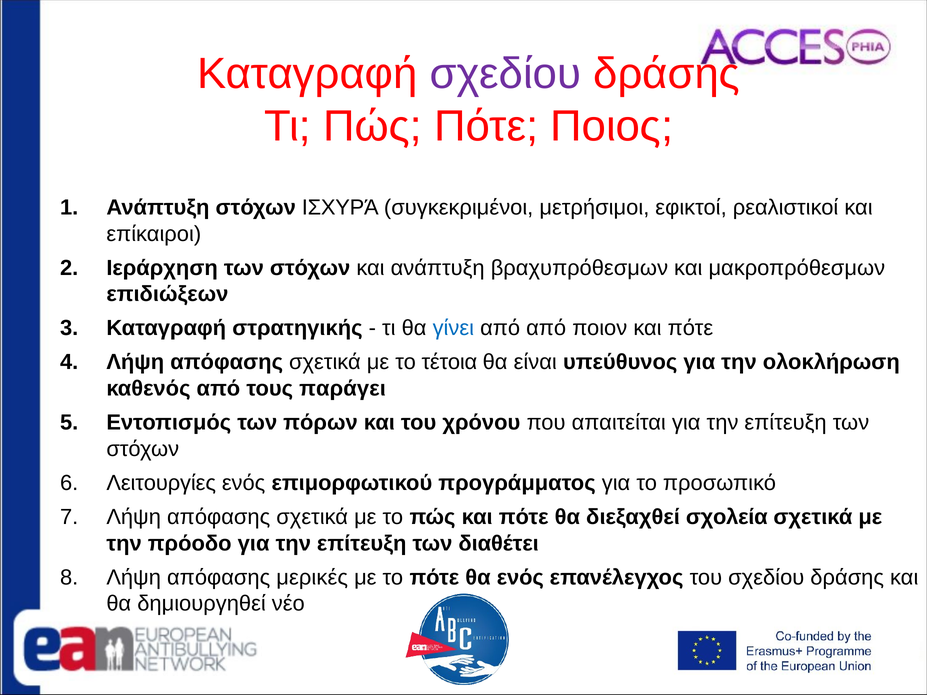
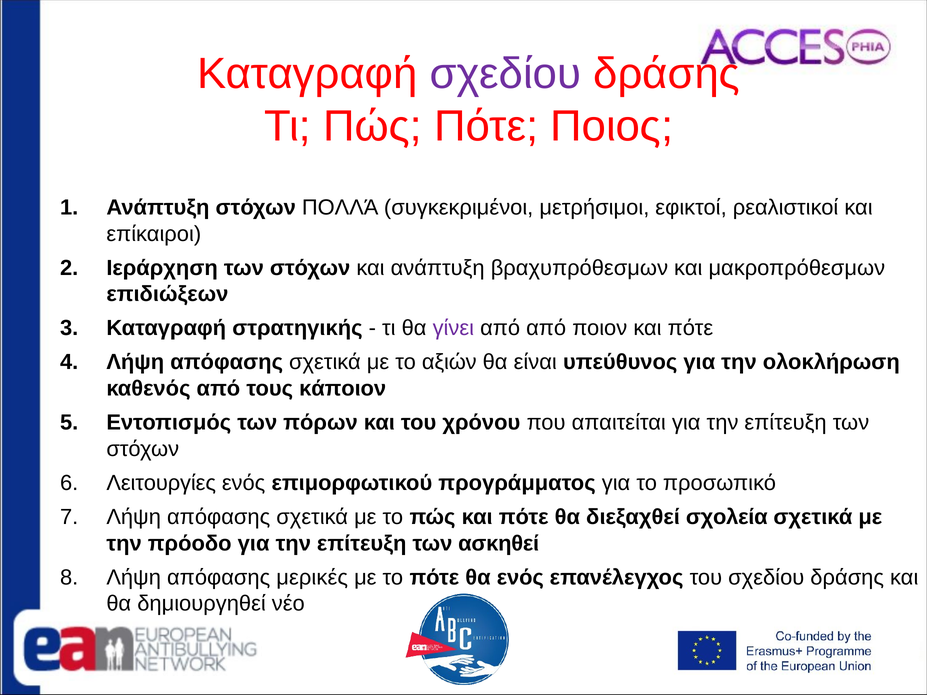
ΙΣΧΥΡΆ: ΙΣΧΥΡΆ -> ΠΟΛΛΆ
γίνει colour: blue -> purple
τέτοια: τέτοια -> αξιών
παράγει: παράγει -> κάποιον
διαθέτει: διαθέτει -> ασκηθεί
